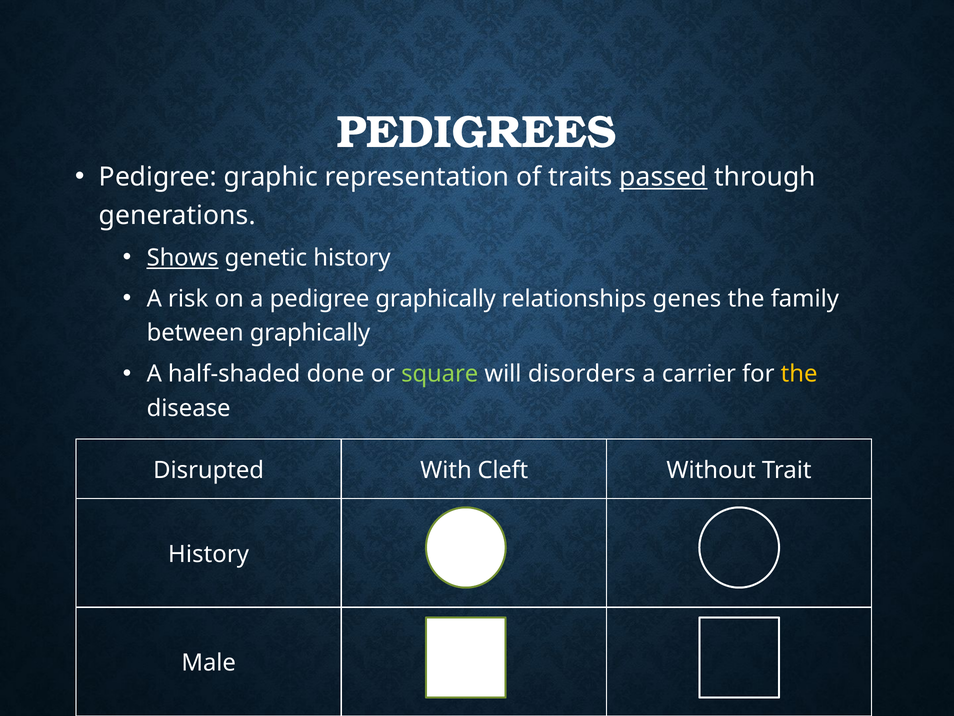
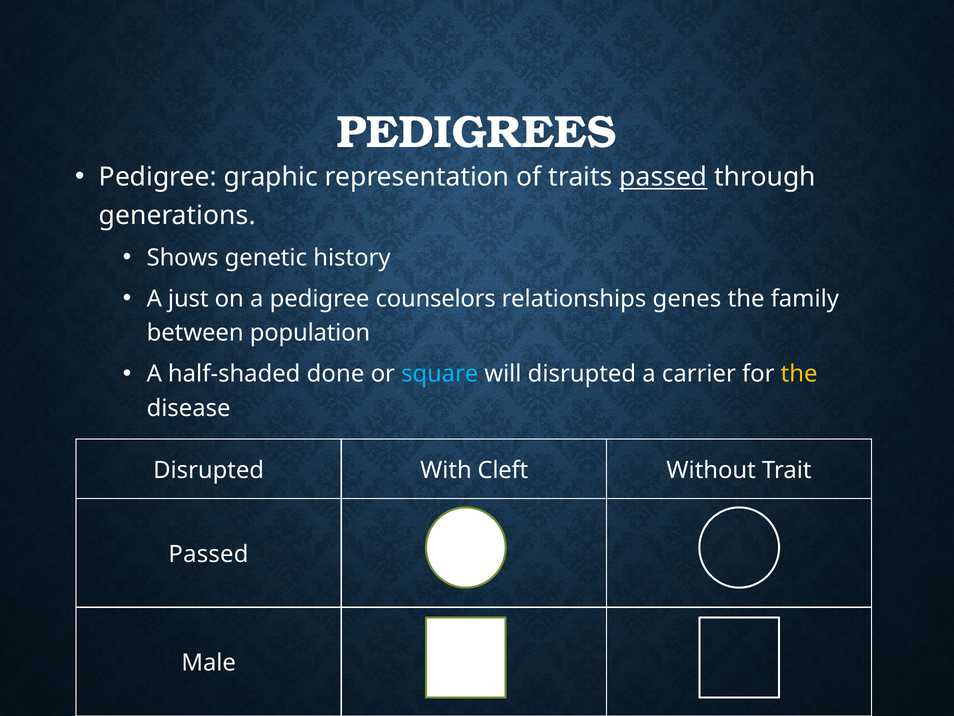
Shows underline: present -> none
risk: risk -> just
pedigree graphically: graphically -> counselors
between graphically: graphically -> population
square colour: light green -> light blue
will disorders: disorders -> disrupted
History at (209, 554): History -> Passed
